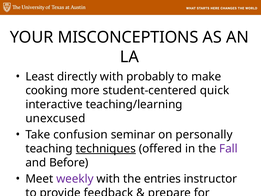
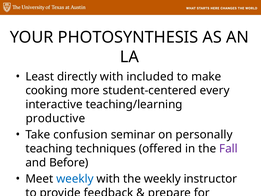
MISCONCEPTIONS: MISCONCEPTIONS -> PHOTOSYNTHESIS
probably: probably -> included
quick: quick -> every
unexcused: unexcused -> productive
techniques underline: present -> none
weekly at (75, 179) colour: purple -> blue
the entries: entries -> weekly
